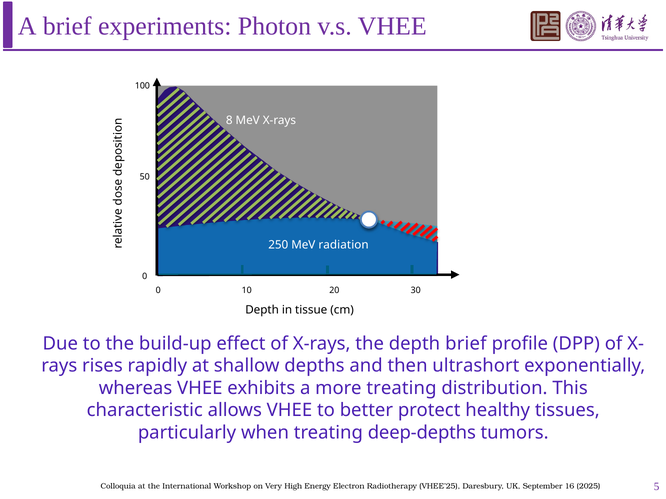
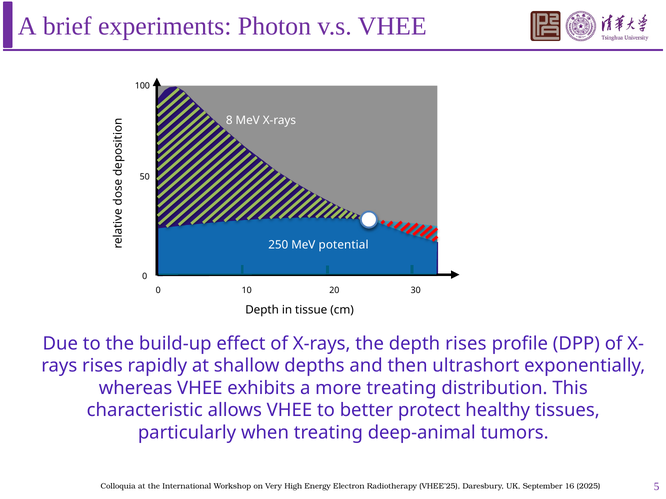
radiation: radiation -> potential
depth brief: brief -> rises
deep-depths: deep-depths -> deep-animal
